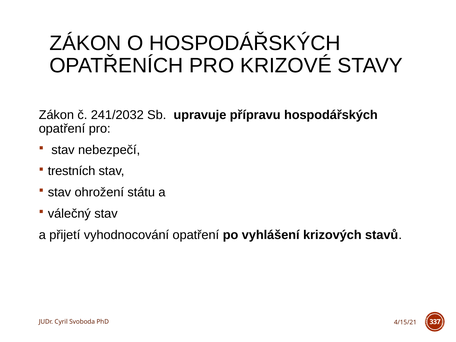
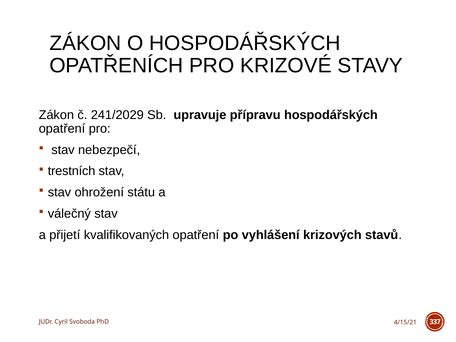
241/2032: 241/2032 -> 241/2029
vyhodnocování: vyhodnocování -> kvalifikovaných
